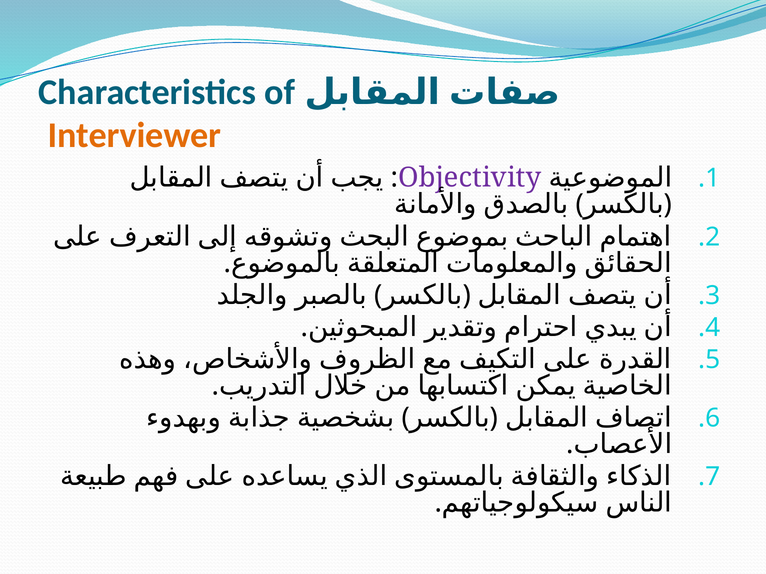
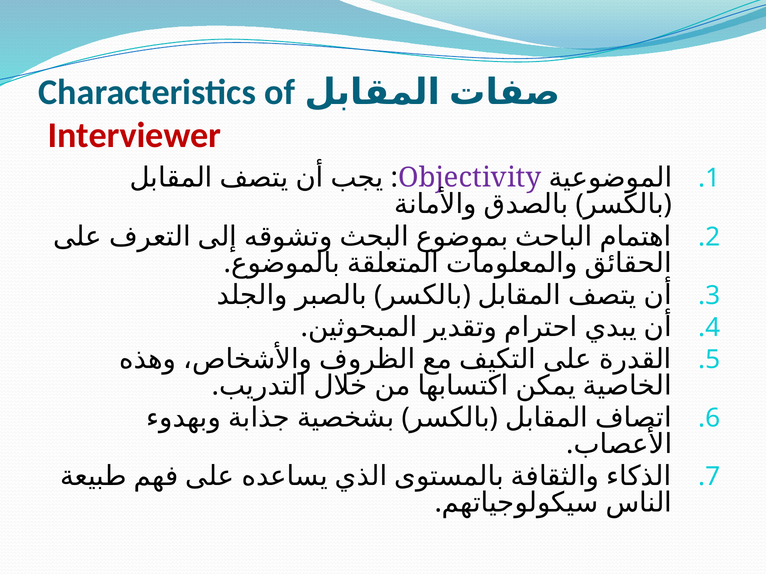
Interviewer colour: orange -> red
